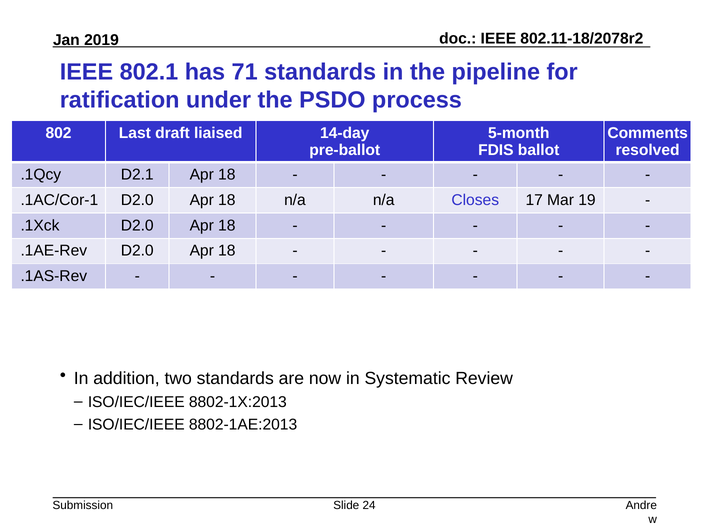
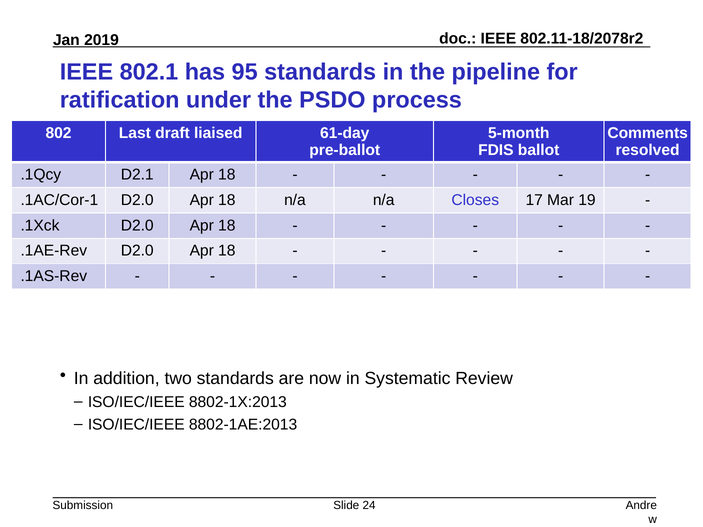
71: 71 -> 95
14-day: 14-day -> 61-day
